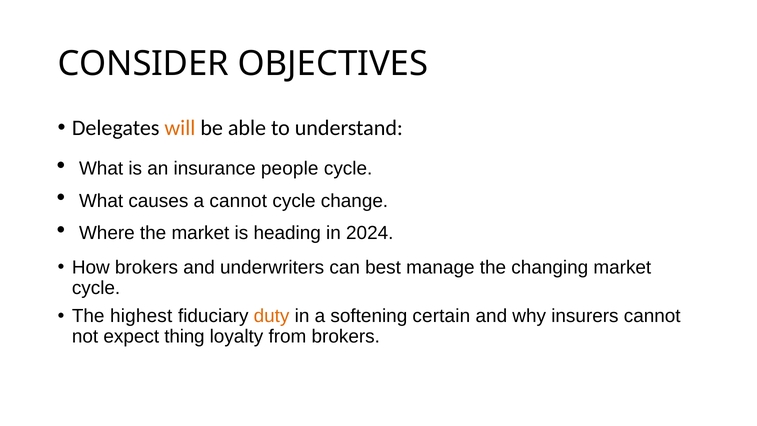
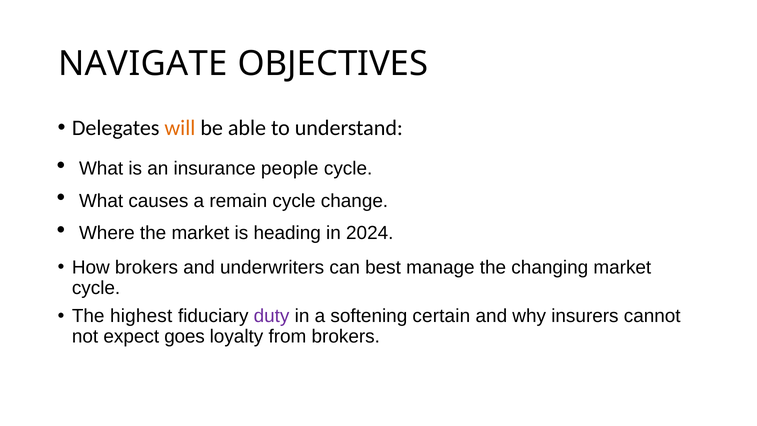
CONSIDER: CONSIDER -> NAVIGATE
a cannot: cannot -> remain
duty colour: orange -> purple
thing: thing -> goes
